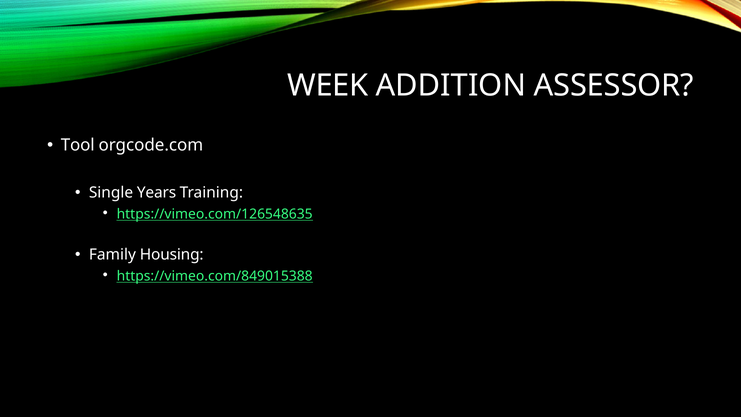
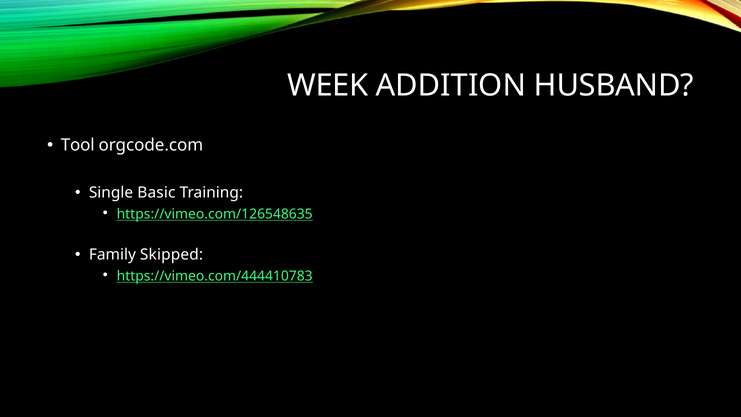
ASSESSOR: ASSESSOR -> HUSBAND
Years: Years -> Basic
Housing: Housing -> Skipped
https://vimeo.com/849015388: https://vimeo.com/849015388 -> https://vimeo.com/444410783
